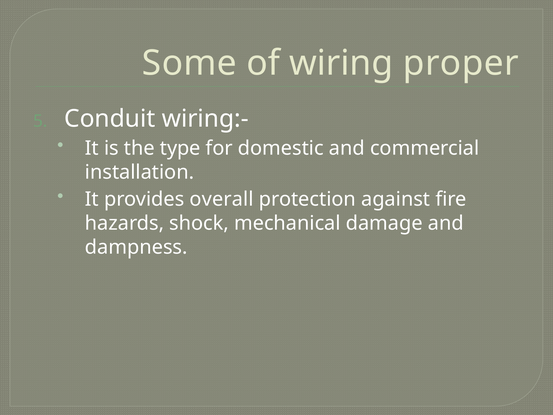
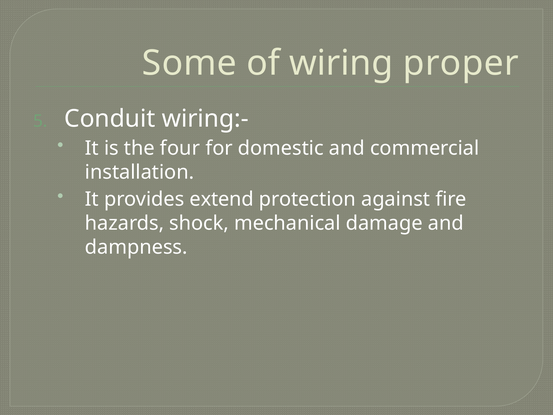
type: type -> four
overall: overall -> extend
